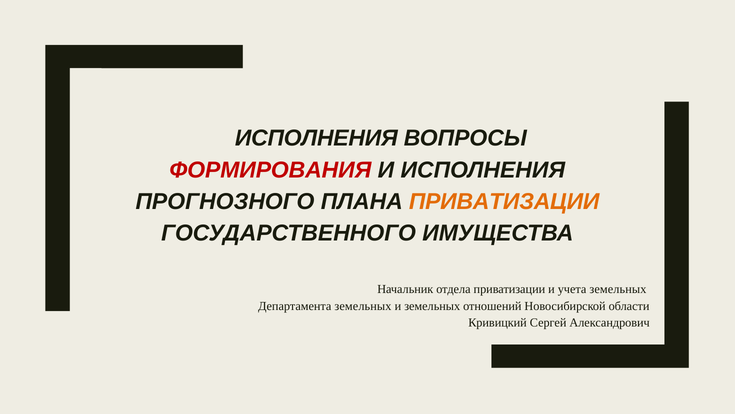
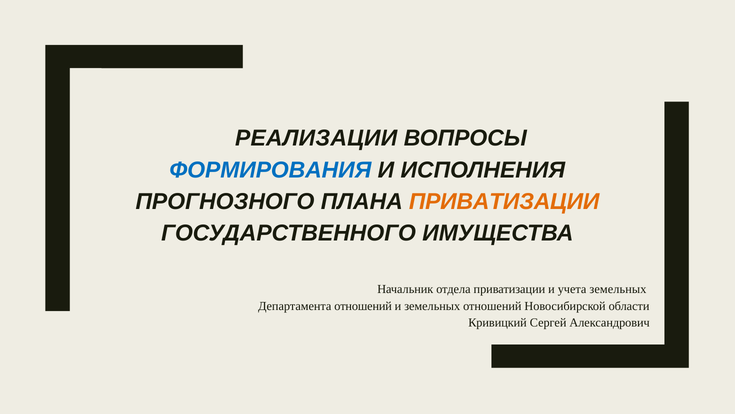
ИСПОЛНЕНИЯ at (316, 138): ИСПОЛНЕНИЯ -> РЕАЛИЗАЦИИ
ФОРМИРОВАНИЯ colour: red -> blue
Департамента земельных: земельных -> отношений
